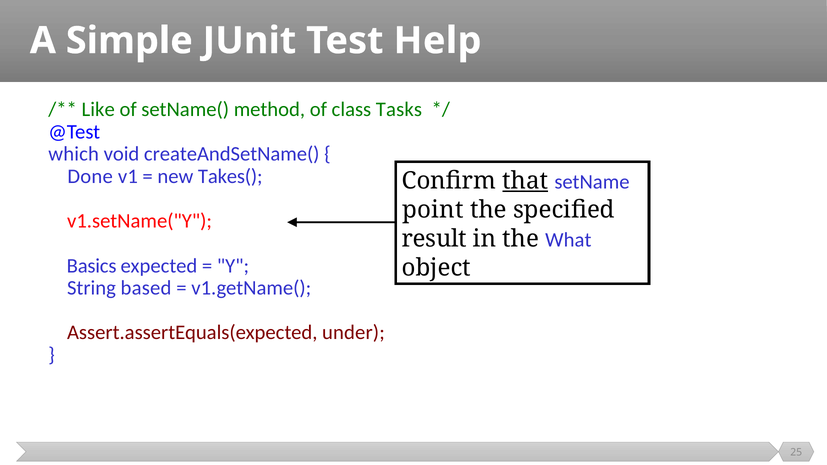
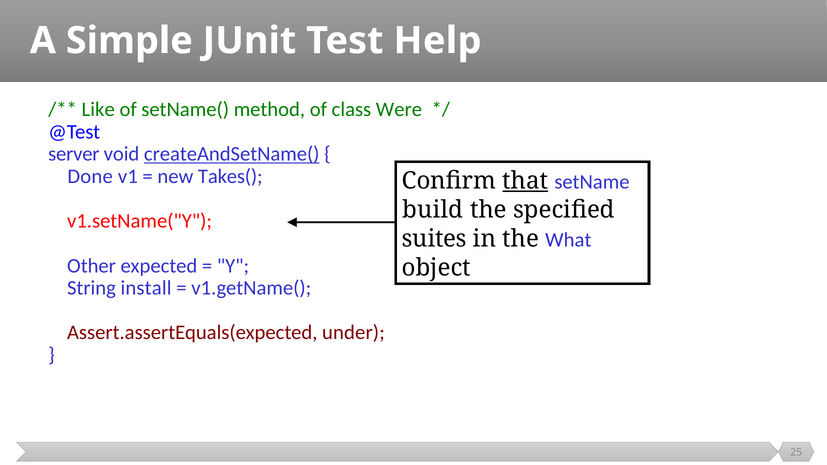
Tasks: Tasks -> Were
which: which -> server
createAndSetName( underline: none -> present
point: point -> build
result: result -> suites
Basics: Basics -> Other
based: based -> install
